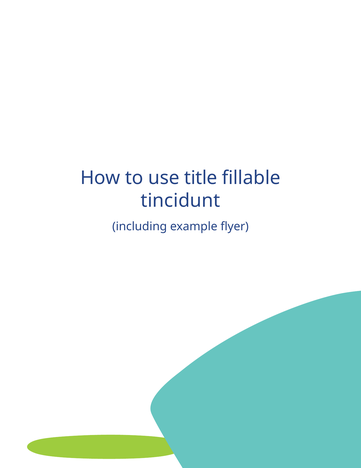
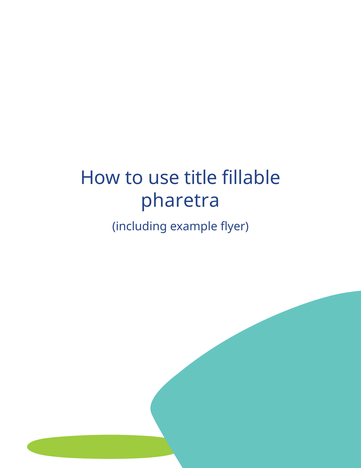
tincidunt: tincidunt -> pharetra
